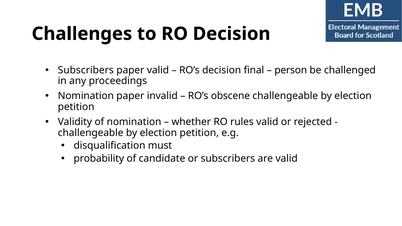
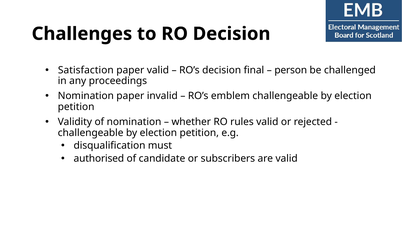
Subscribers at (86, 70): Subscribers -> Satisfaction
obscene: obscene -> emblem
probability: probability -> authorised
